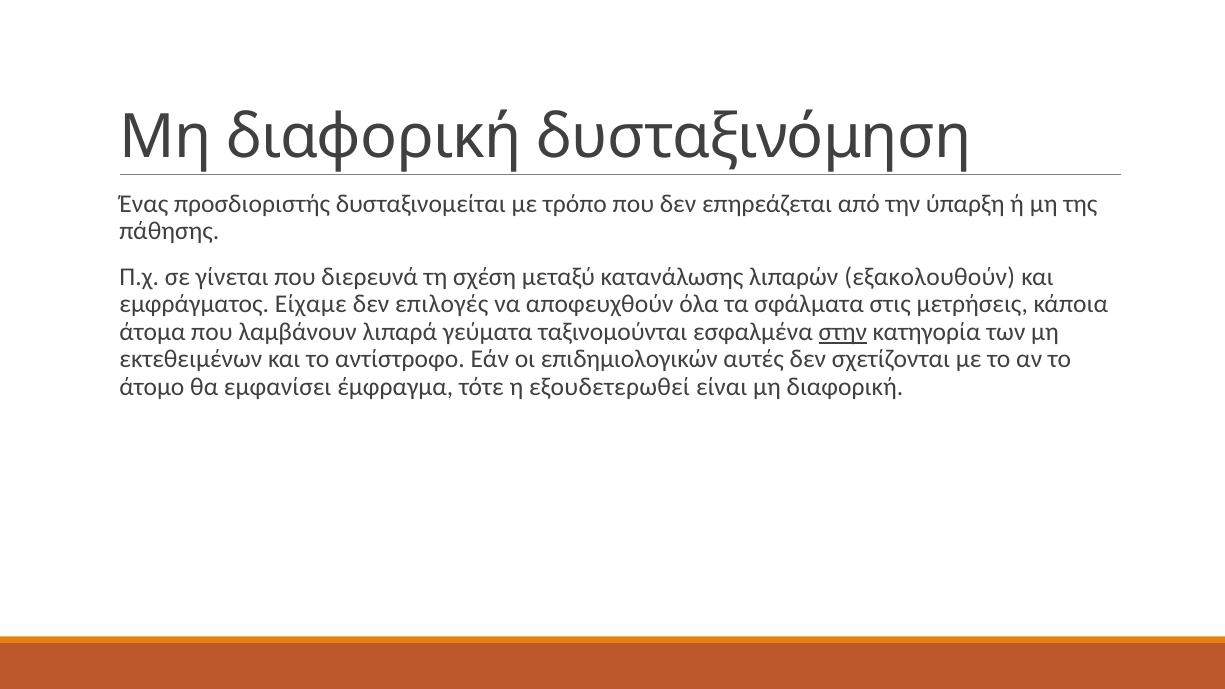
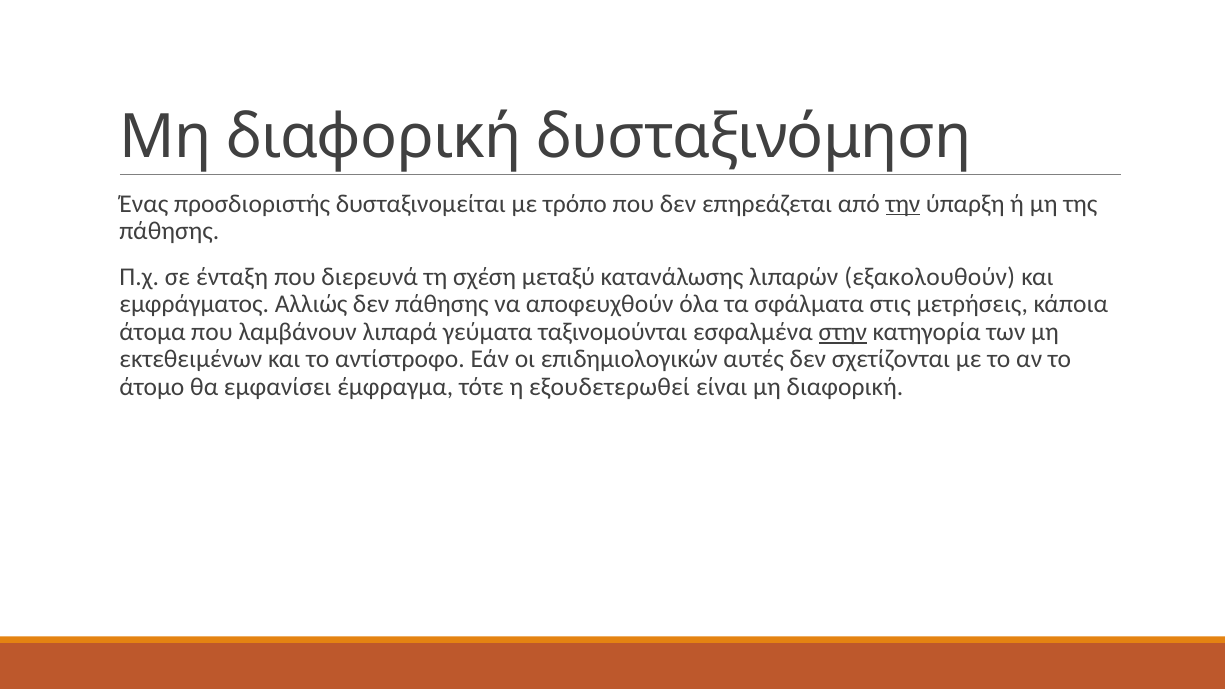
την underline: none -> present
γίνεται: γίνεται -> ένταξη
Είχαμε: Είχαμε -> Αλλιώς
δεν επιλογές: επιλογές -> πάθησης
